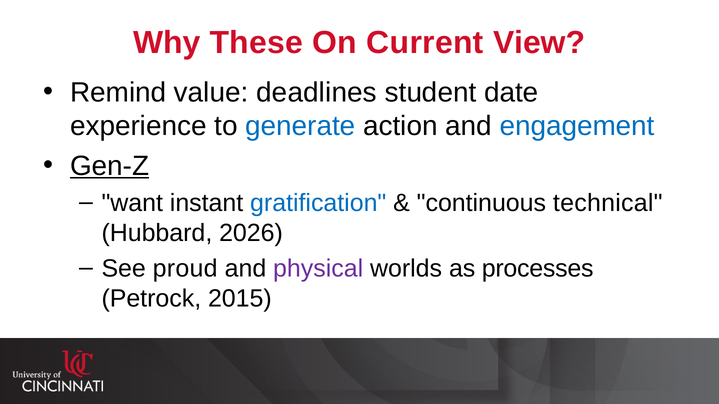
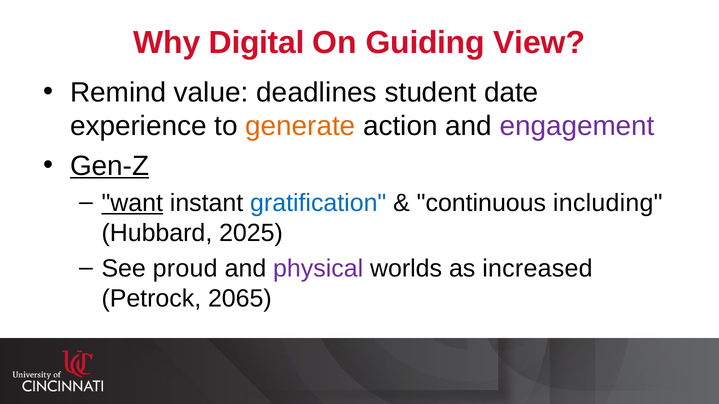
These: These -> Digital
Current: Current -> Guiding
generate colour: blue -> orange
engagement colour: blue -> purple
want underline: none -> present
technical: technical -> including
2026: 2026 -> 2025
processes: processes -> increased
2015: 2015 -> 2065
